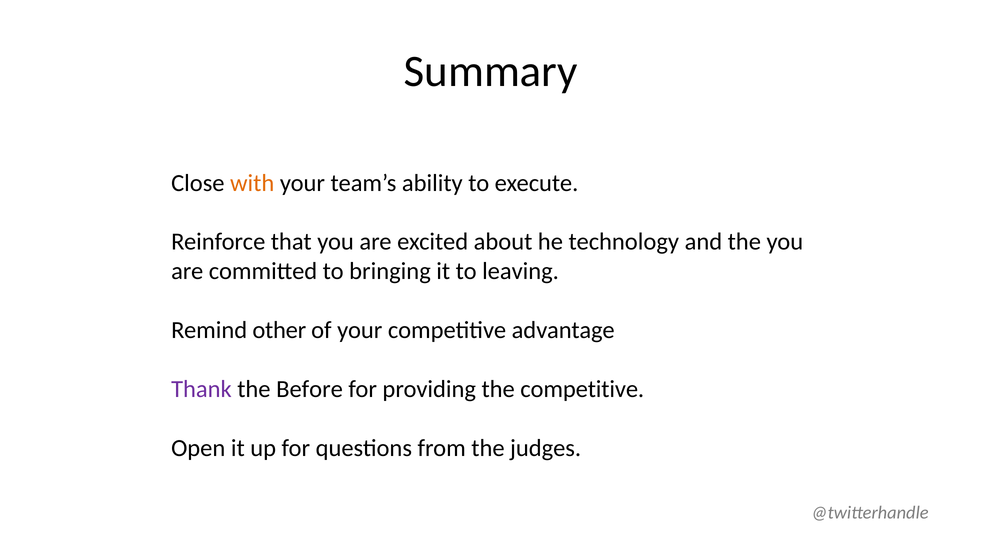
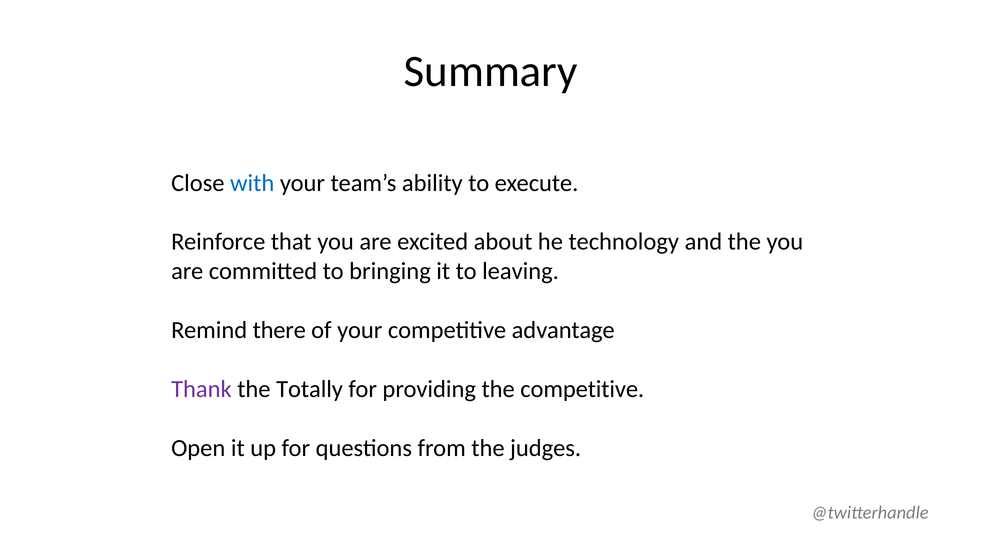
with colour: orange -> blue
other: other -> there
Before: Before -> Totally
